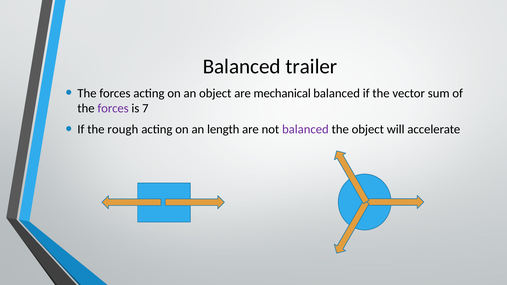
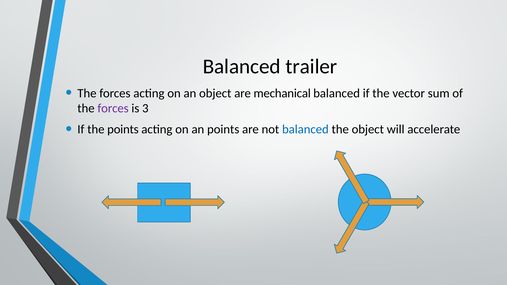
7: 7 -> 3
the rough: rough -> points
an length: length -> points
balanced at (305, 129) colour: purple -> blue
